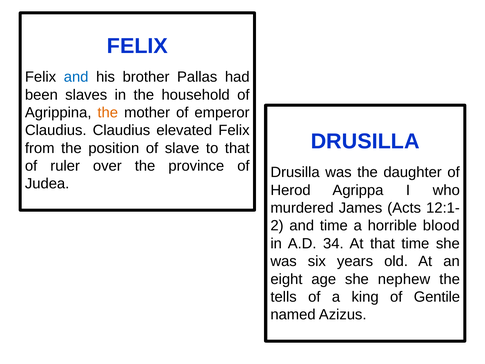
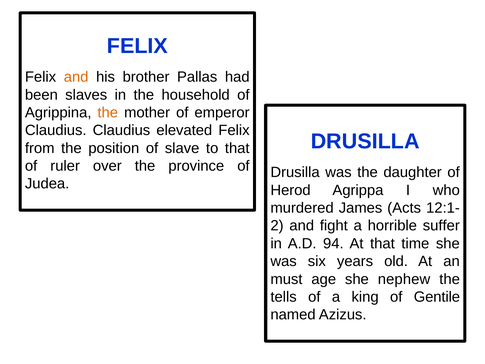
and at (76, 77) colour: blue -> orange
and time: time -> fight
blood: blood -> suffer
34: 34 -> 94
eight: eight -> must
